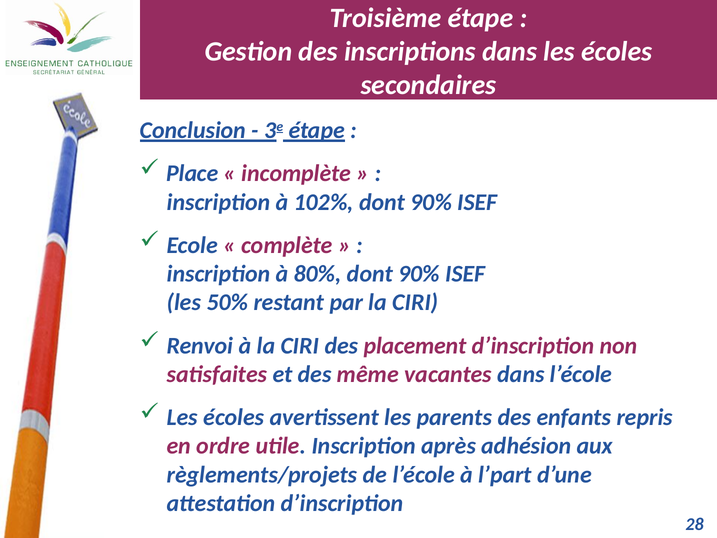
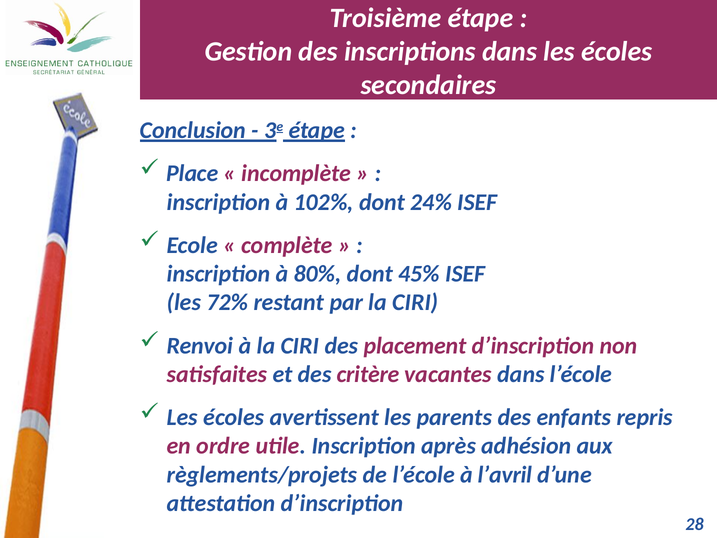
102% dont 90%: 90% -> 24%
80% dont 90%: 90% -> 45%
50%: 50% -> 72%
même: même -> critère
l’part: l’part -> l’avril
